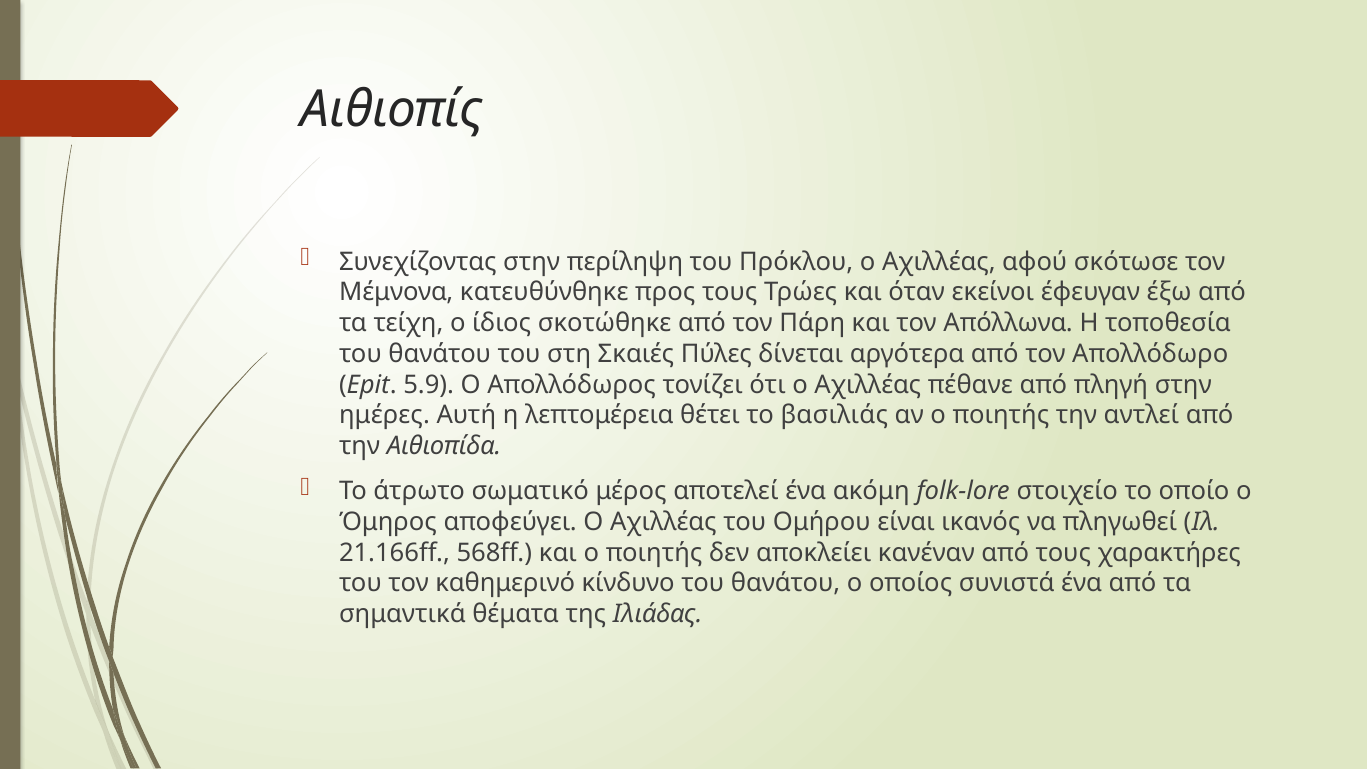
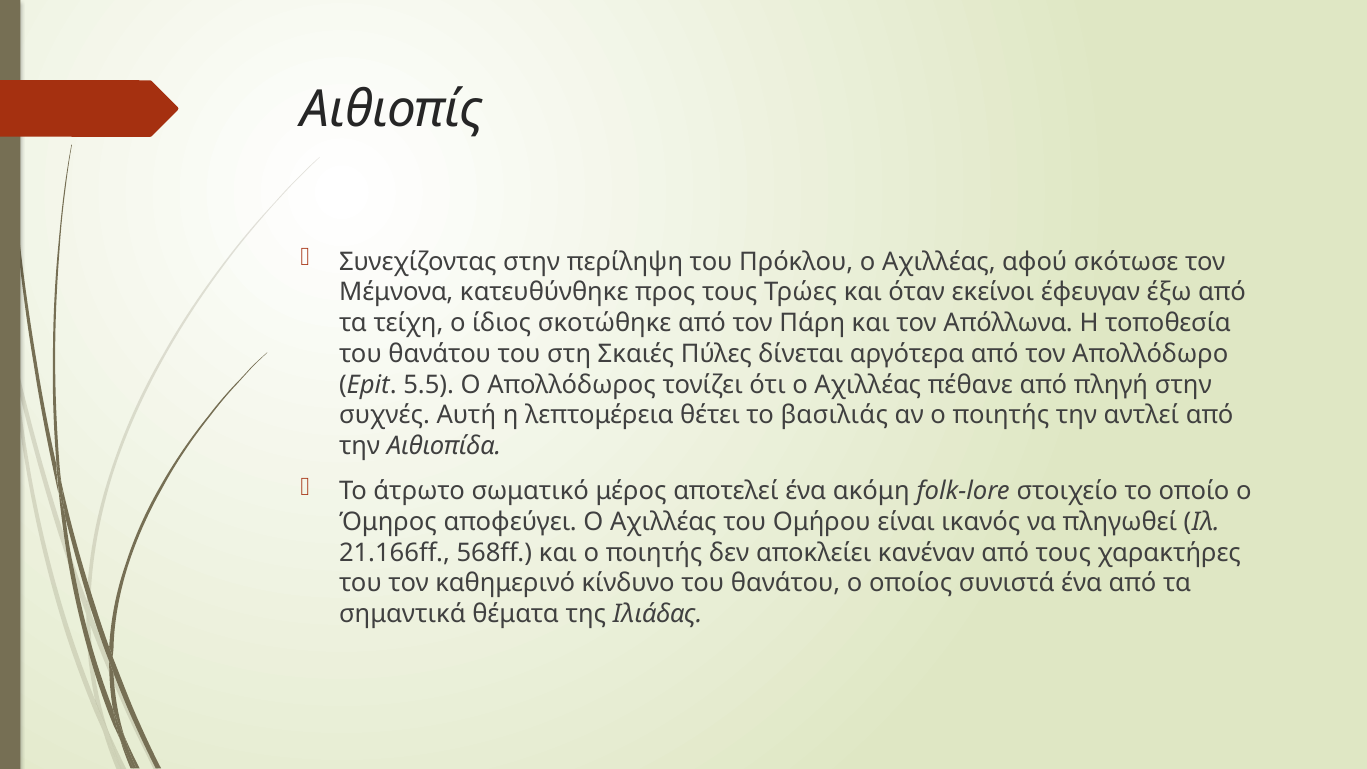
5.9: 5.9 -> 5.5
ημέρες: ημέρες -> συχνές
